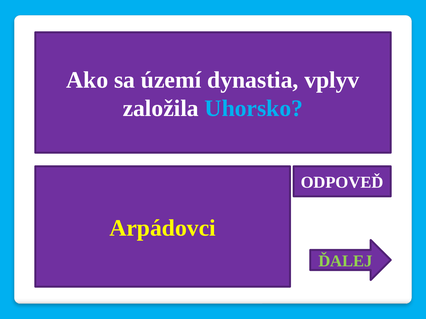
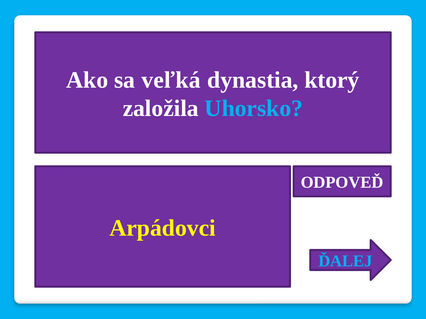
území: území -> veľká
vplyv: vplyv -> ktorý
ĎALEJ colour: light green -> light blue
